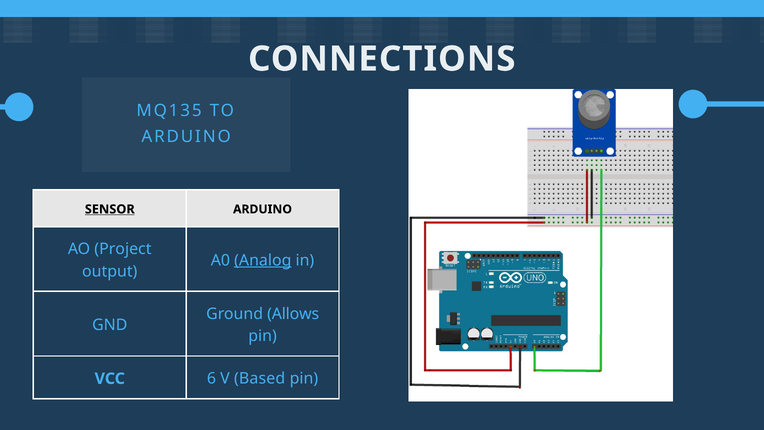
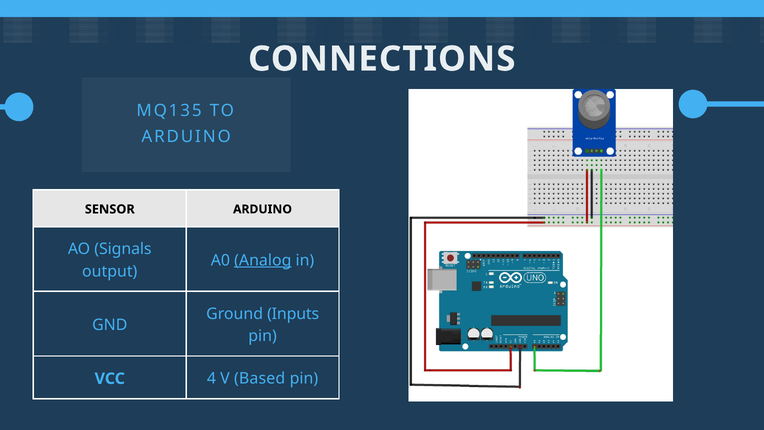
SENSOR underline: present -> none
Project: Project -> Signals
Allows: Allows -> Inputs
6: 6 -> 4
